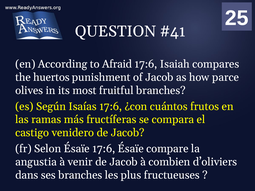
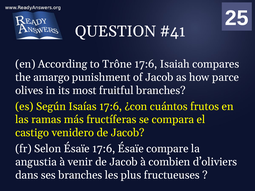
Afraid: Afraid -> Trône
huertos: huertos -> amargo
